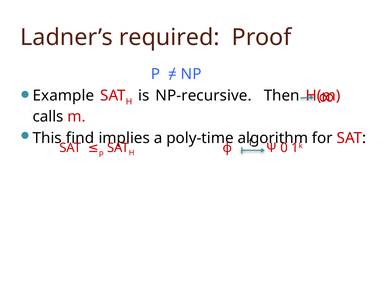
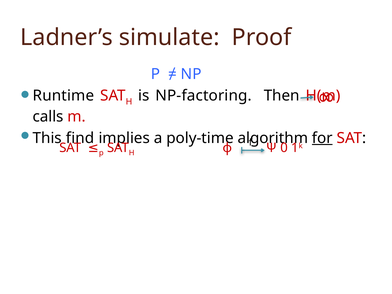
required: required -> simulate
Example: Example -> Runtime
NP-recursive: NP-recursive -> NP-factoring
for underline: none -> present
